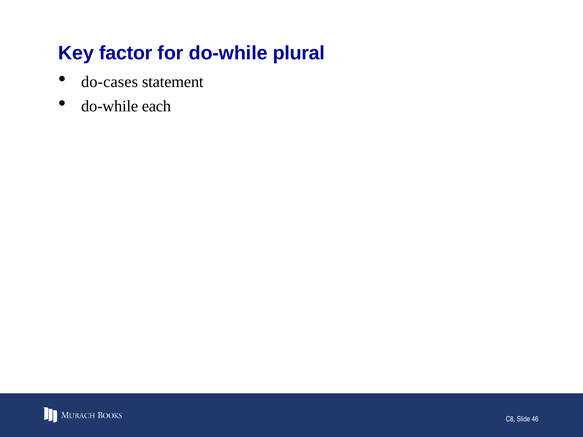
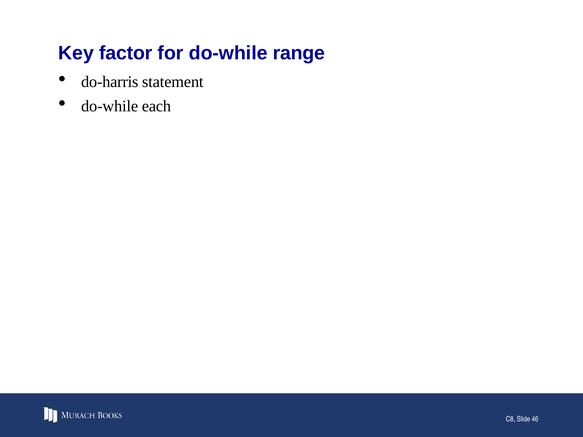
plural: plural -> range
do-cases: do-cases -> do-harris
